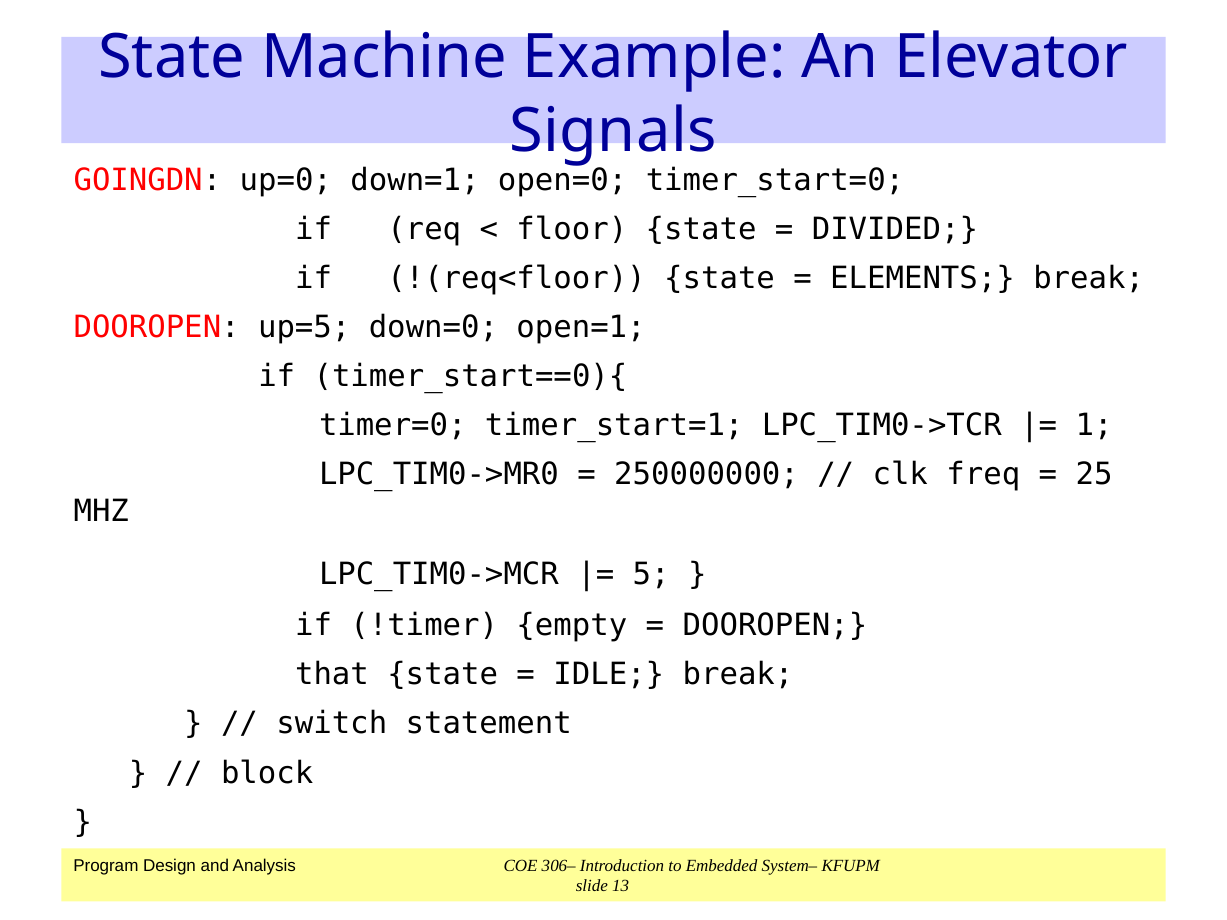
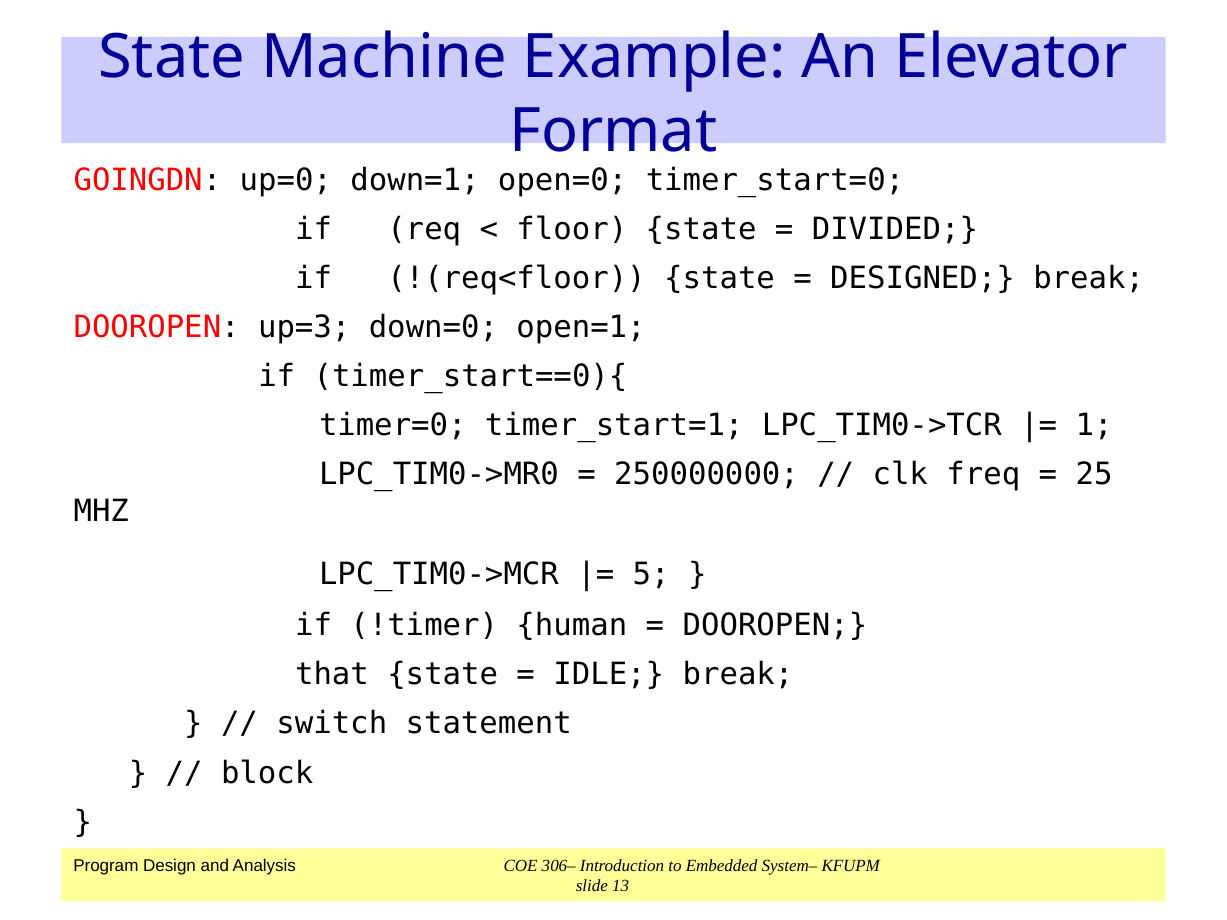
Signals: Signals -> Format
ELEMENTS: ELEMENTS -> DESIGNED
up=5: up=5 -> up=3
empty: empty -> human
